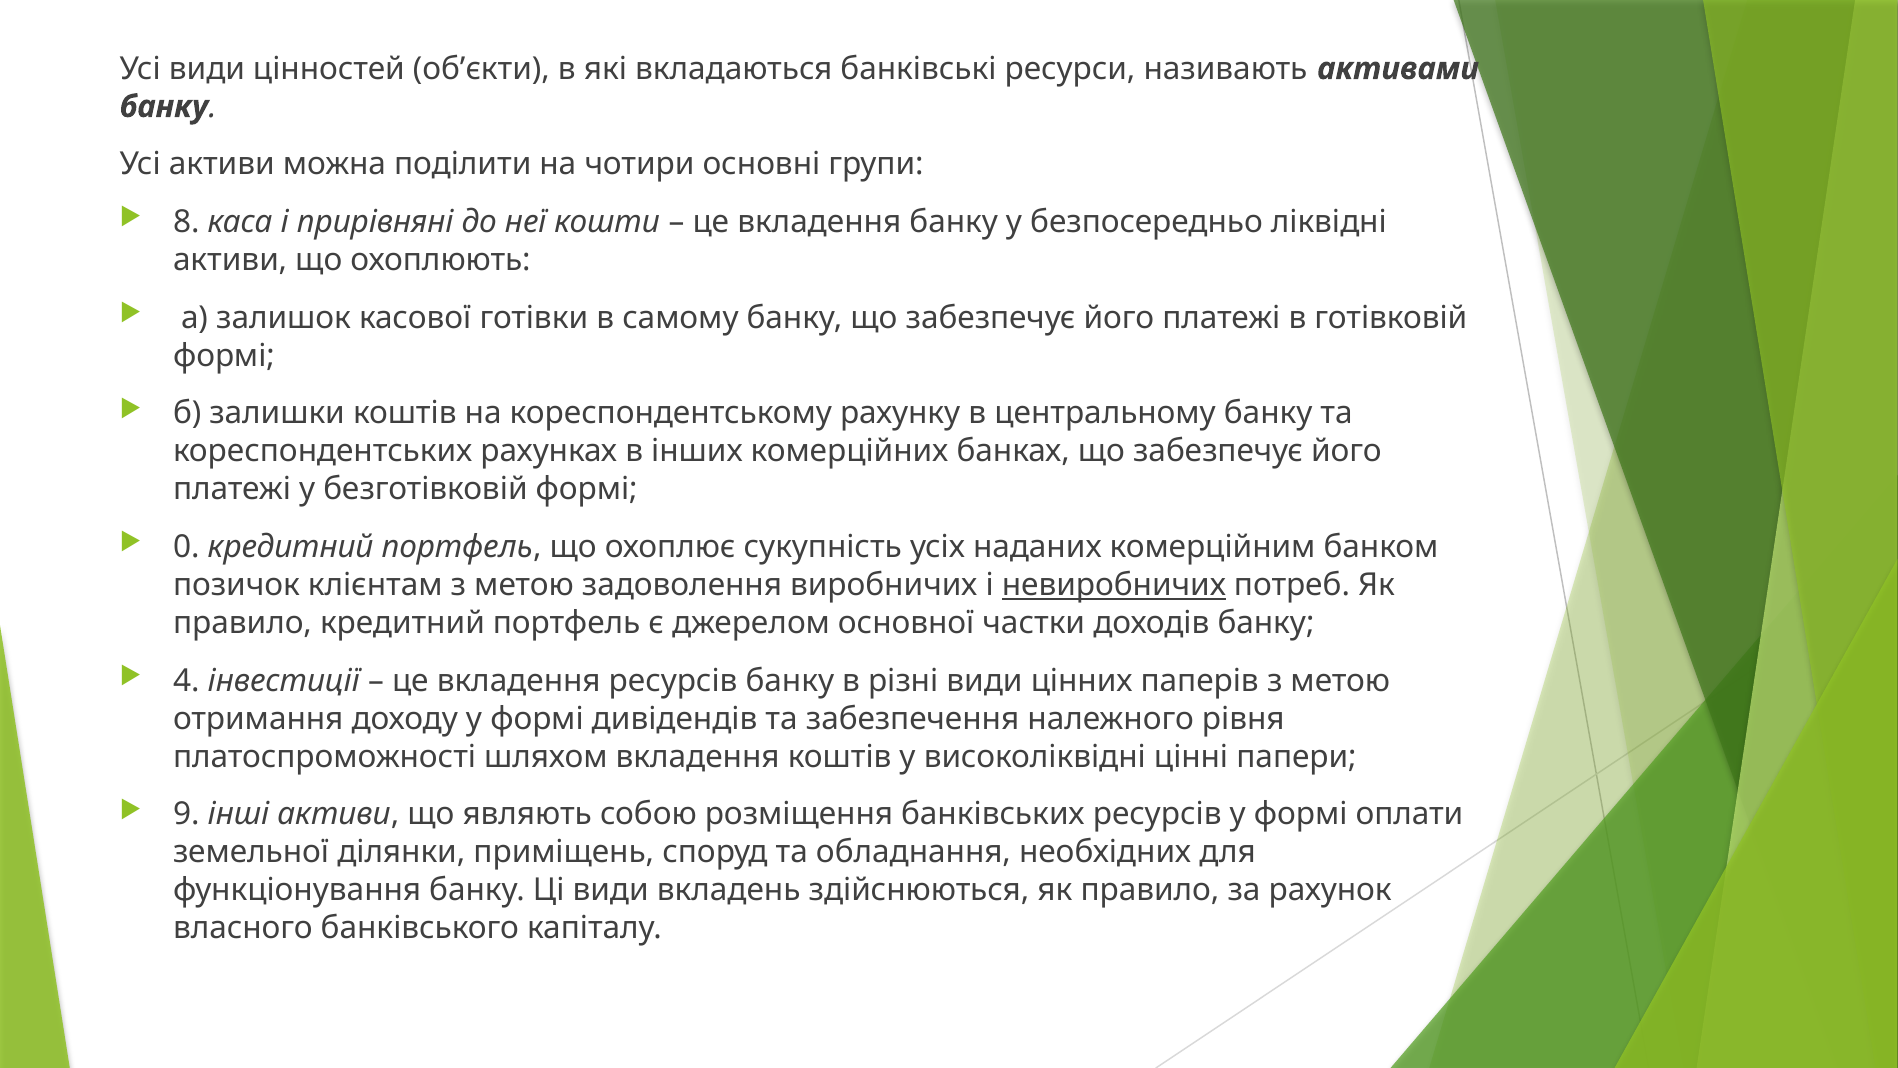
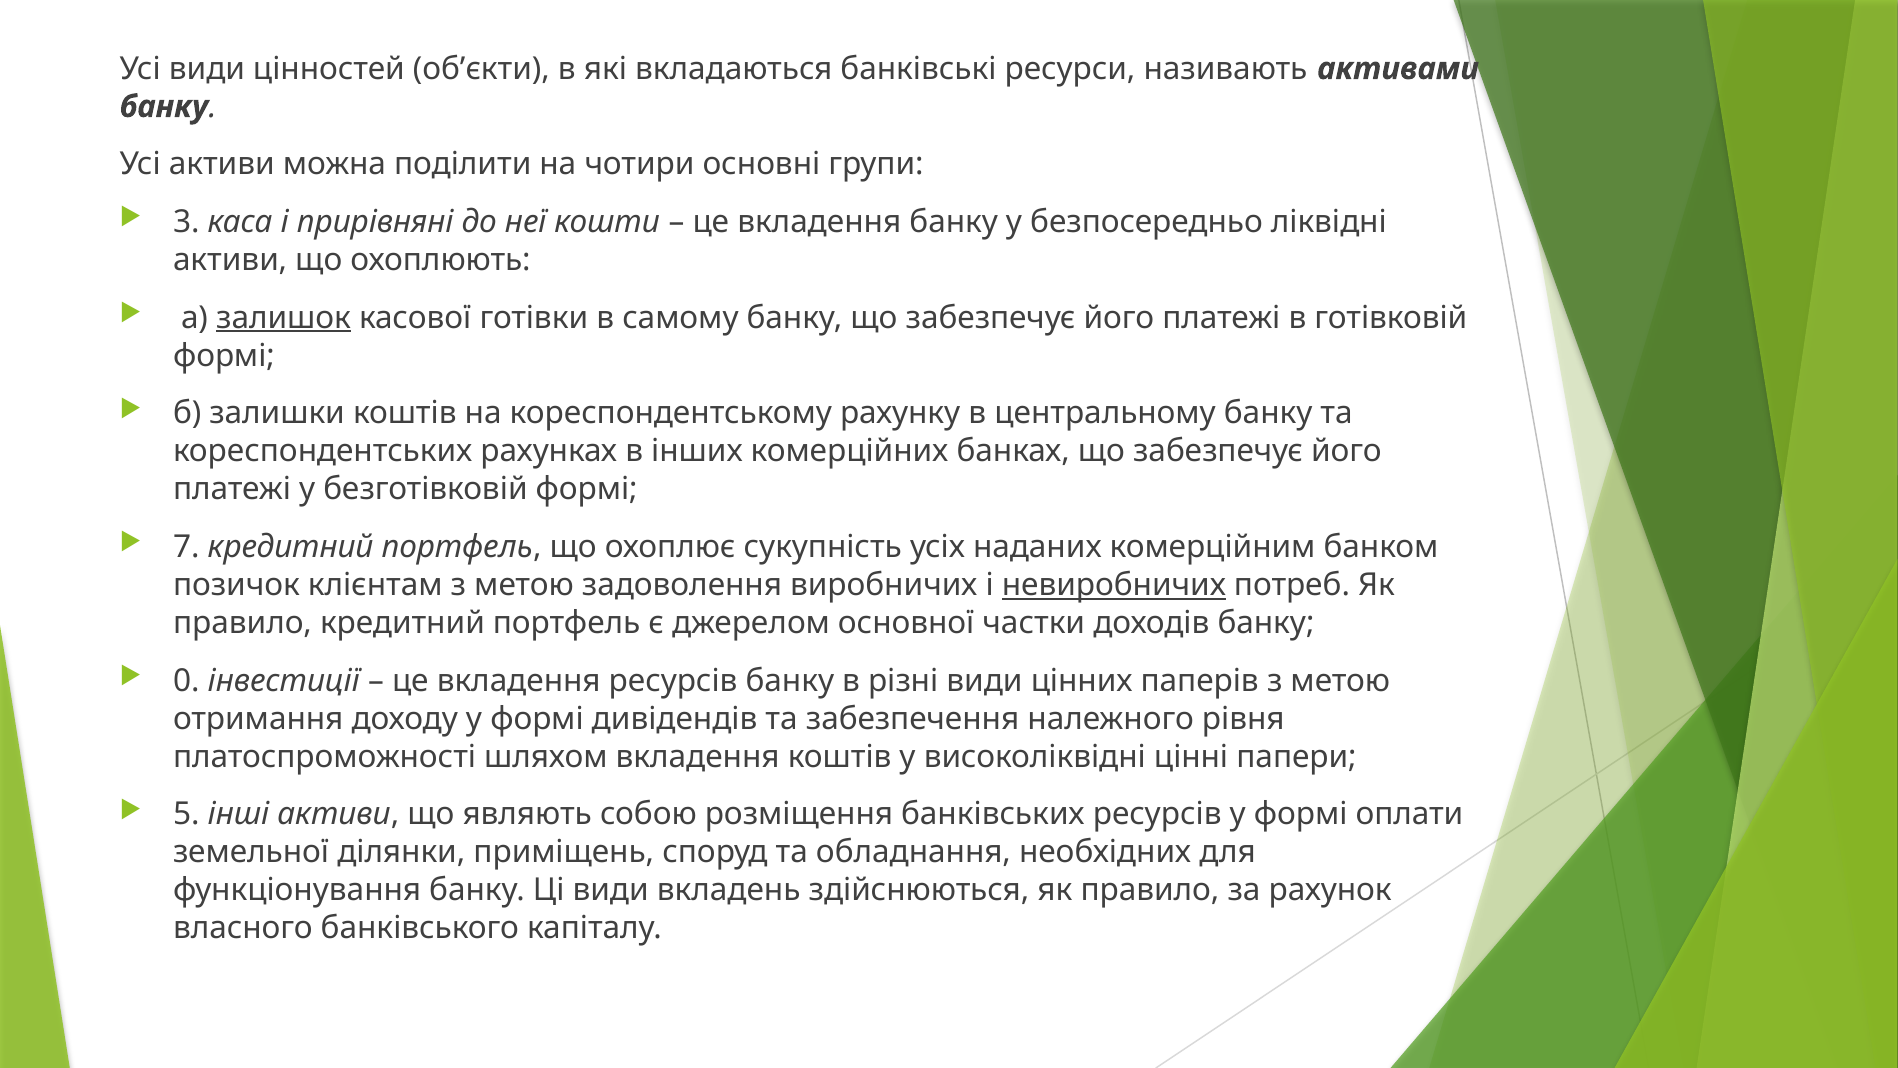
8: 8 -> 3
залишок underline: none -> present
0: 0 -> 7
4: 4 -> 0
9: 9 -> 5
